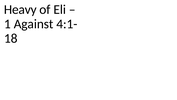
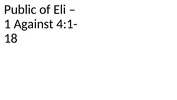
Heavy: Heavy -> Public
